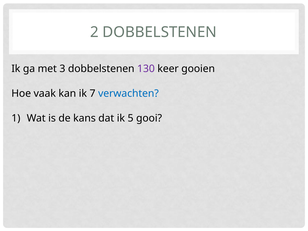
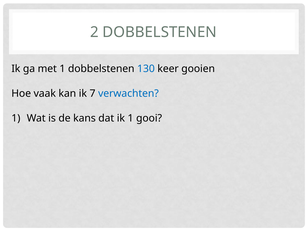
met 3: 3 -> 1
130 colour: purple -> blue
ik 5: 5 -> 1
